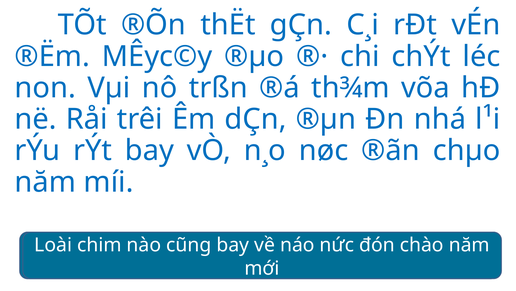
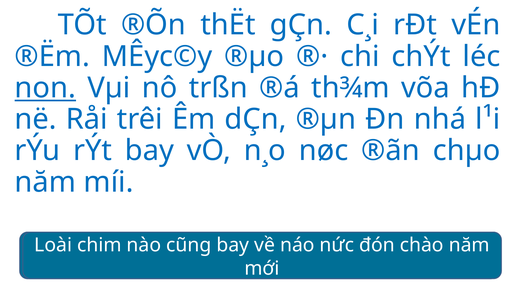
non underline: none -> present
